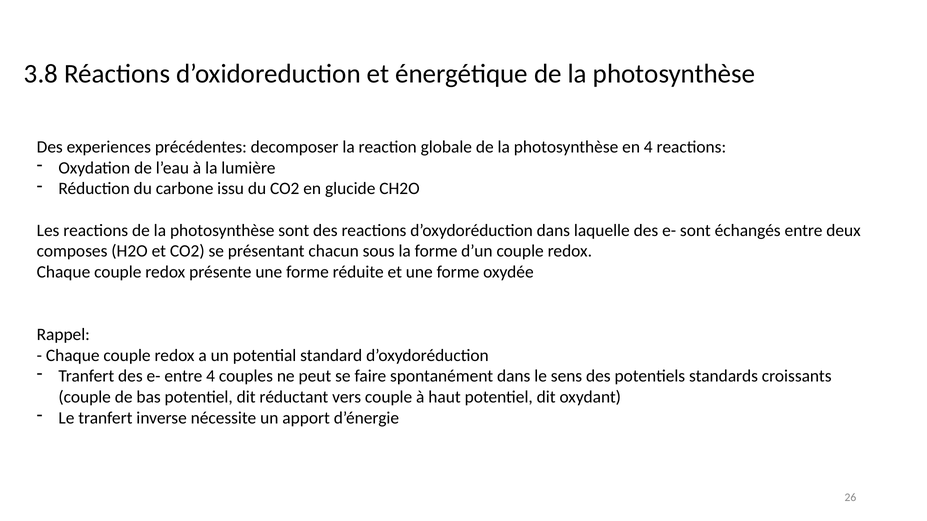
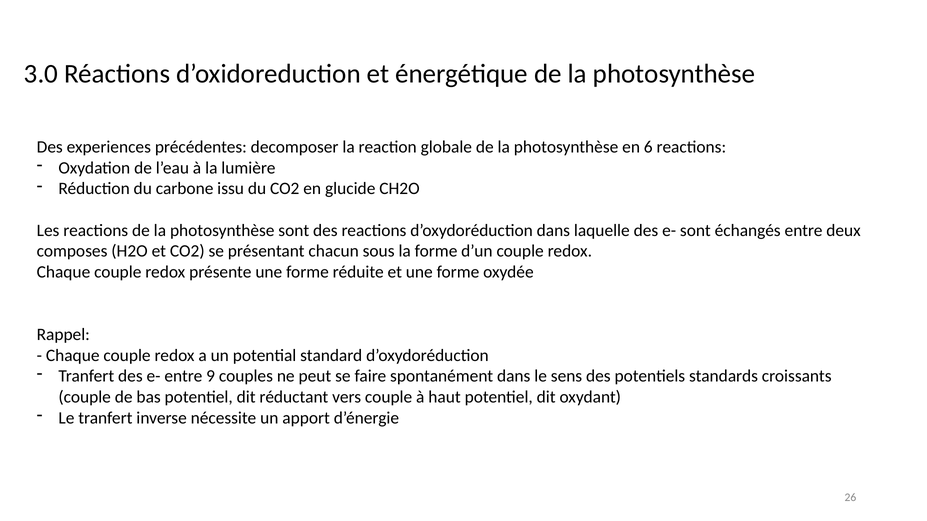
3.8: 3.8 -> 3.0
en 4: 4 -> 6
entre 4: 4 -> 9
